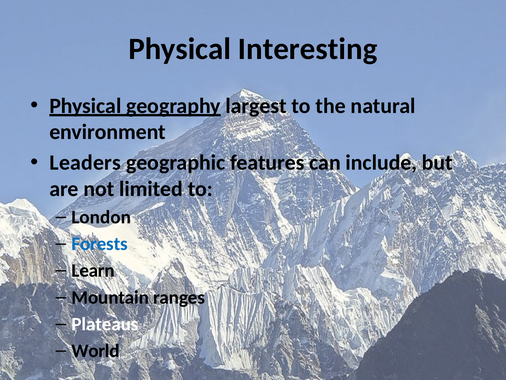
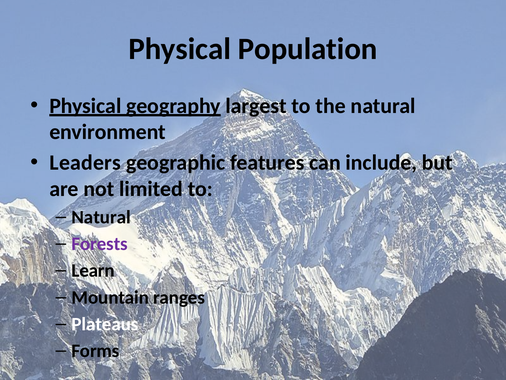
Interesting: Interesting -> Population
London at (101, 217): London -> Natural
Forests colour: blue -> purple
World: World -> Forms
